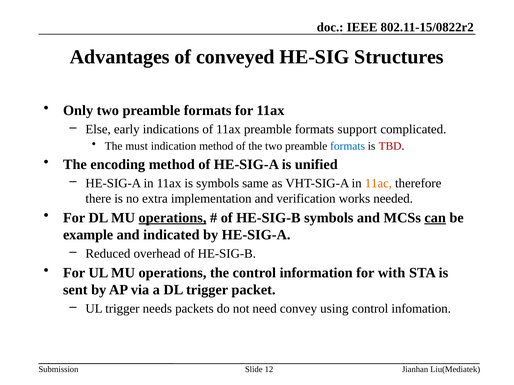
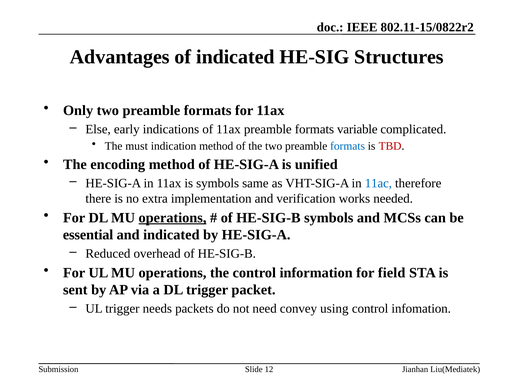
of conveyed: conveyed -> indicated
support: support -> variable
11ac colour: orange -> blue
can underline: present -> none
example: example -> essential
with: with -> field
